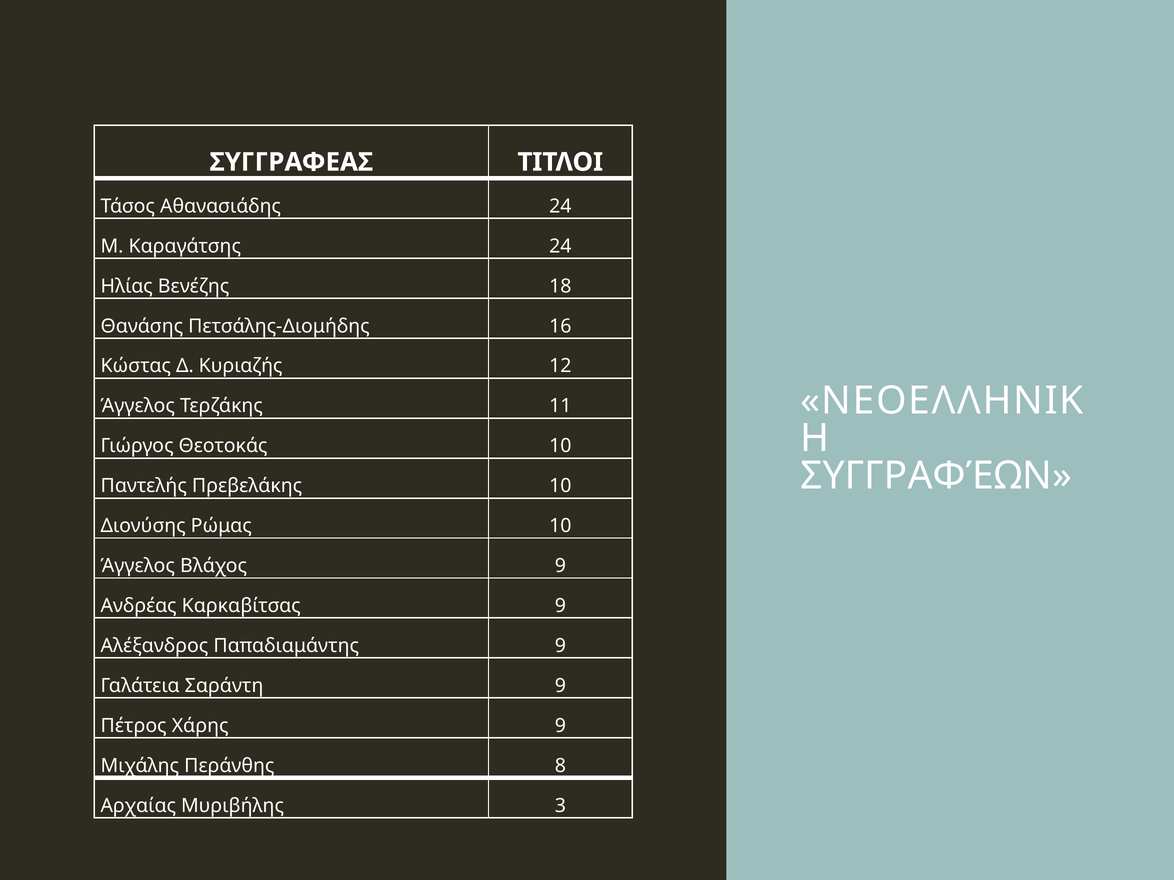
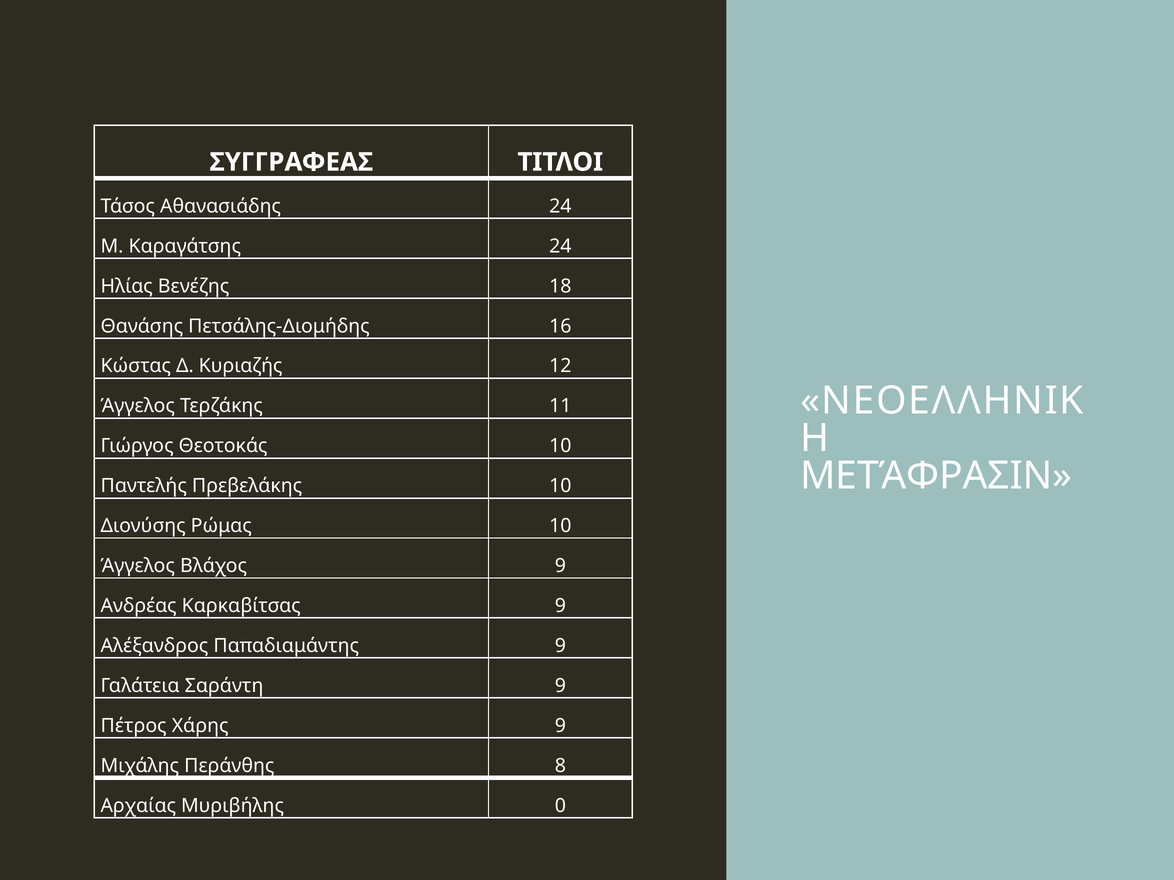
ΣΥΓΓΡΑΦΈΩΝ: ΣΥΓΓΡΑΦΈΩΝ -> ΜΕΤΆΦΡΑΣΙΝ
3: 3 -> 0
